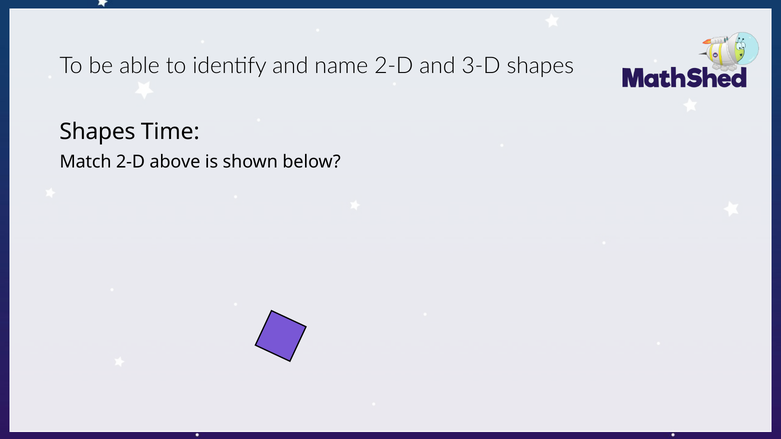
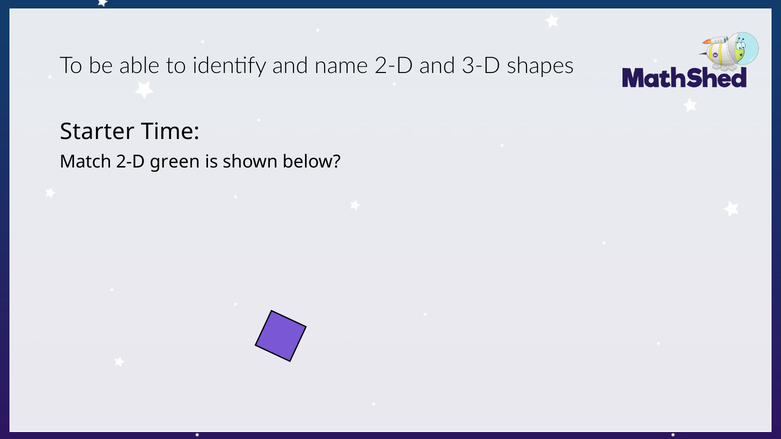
Shapes at (97, 132): Shapes -> Starter
above: above -> green
